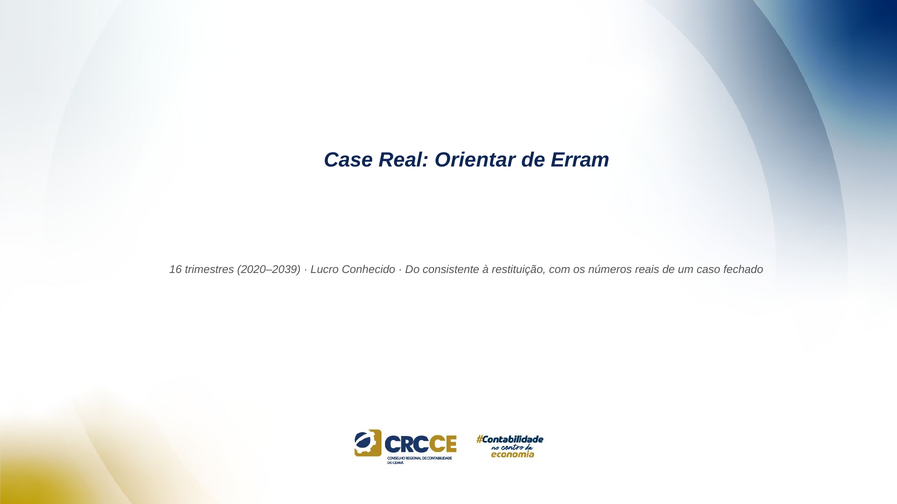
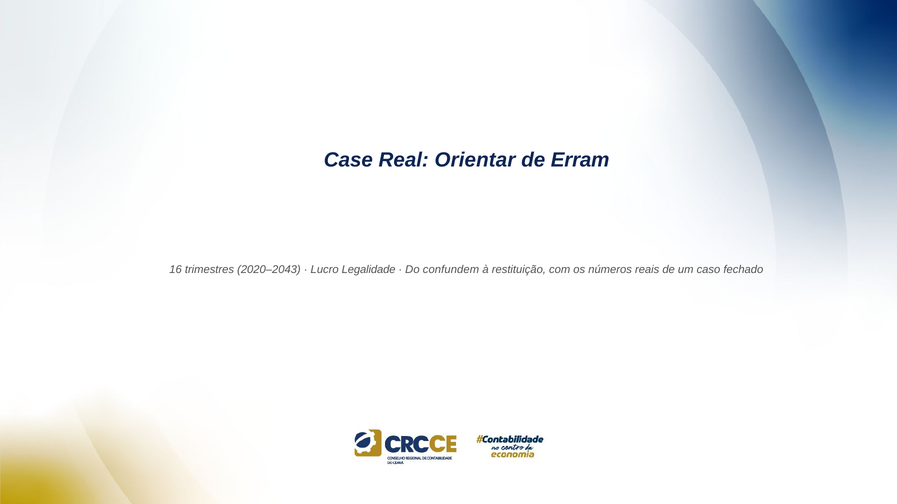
2020–2039: 2020–2039 -> 2020–2043
Conhecido: Conhecido -> Legalidade
consistente: consistente -> confundem
